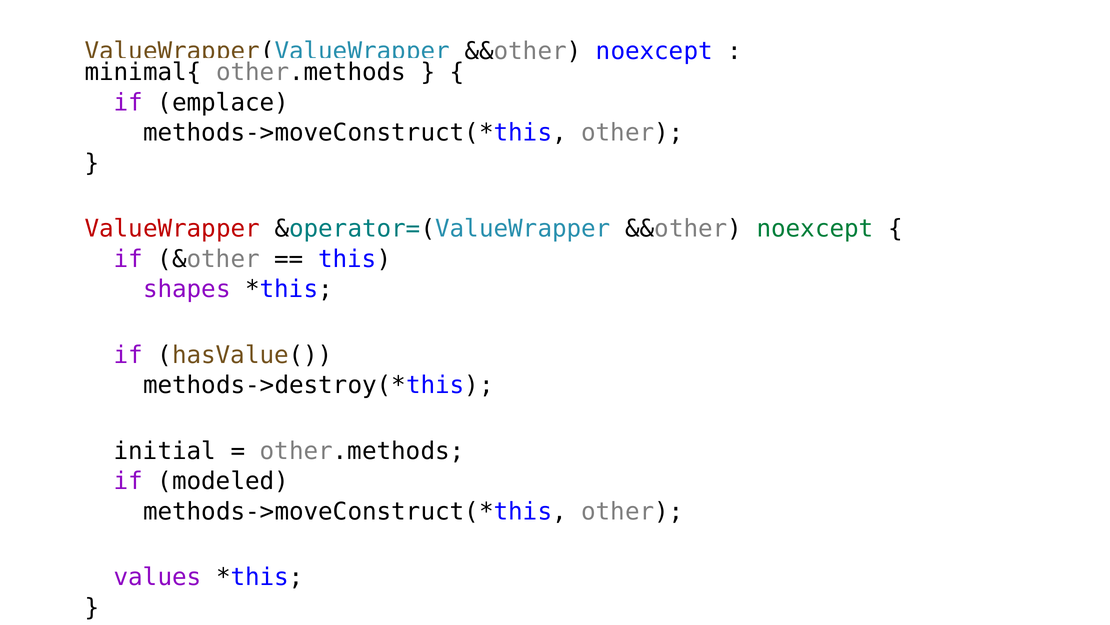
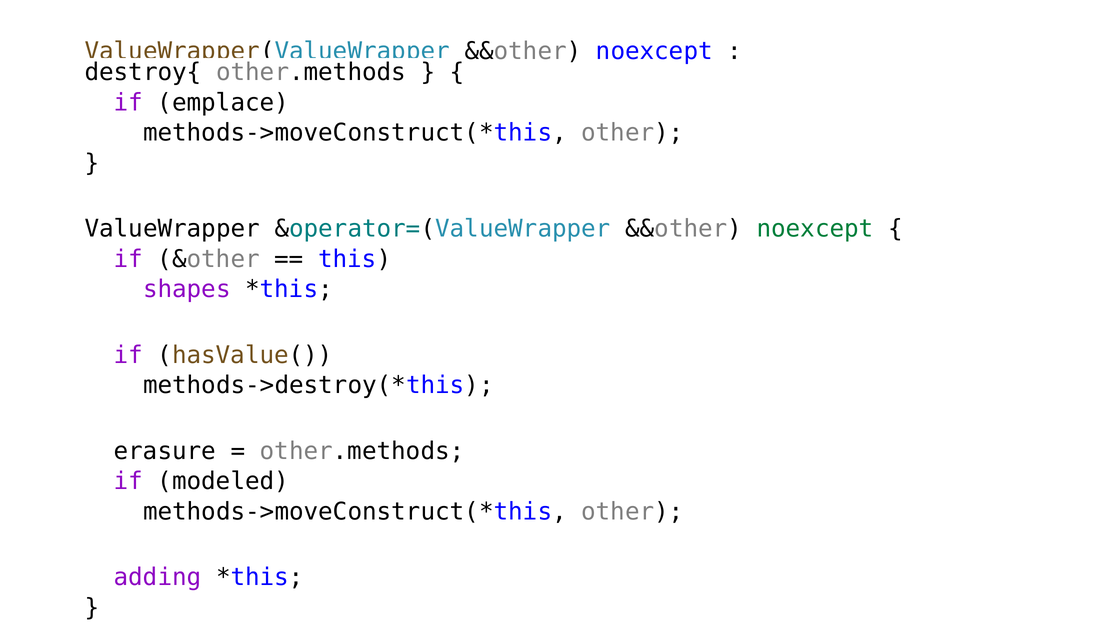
minimal{: minimal{ -> destroy{
ValueWrapper colour: red -> black
initial: initial -> erasure
values: values -> adding
